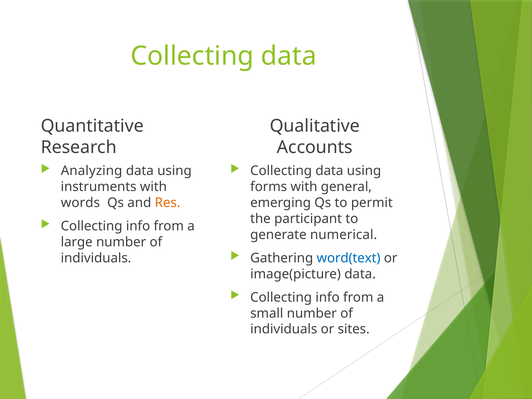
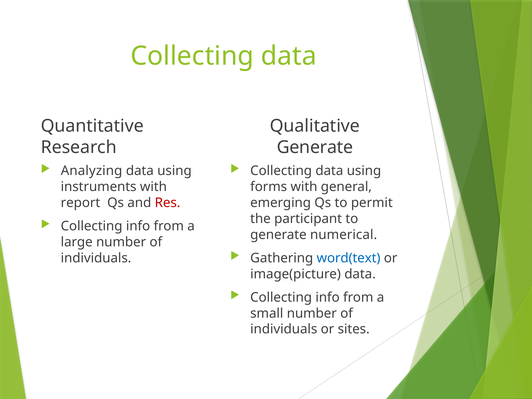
Accounts at (315, 147): Accounts -> Generate
words: words -> report
Res colour: orange -> red
